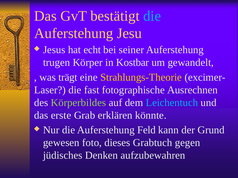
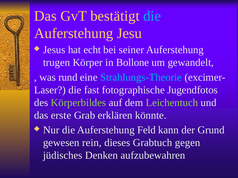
Kostbar: Kostbar -> Bollone
trägt: trägt -> rund
Strahlungs-Theorie colour: yellow -> light blue
Ausrechnen: Ausrechnen -> Jugendfotos
Leichentuch colour: light blue -> light green
foto: foto -> rein
